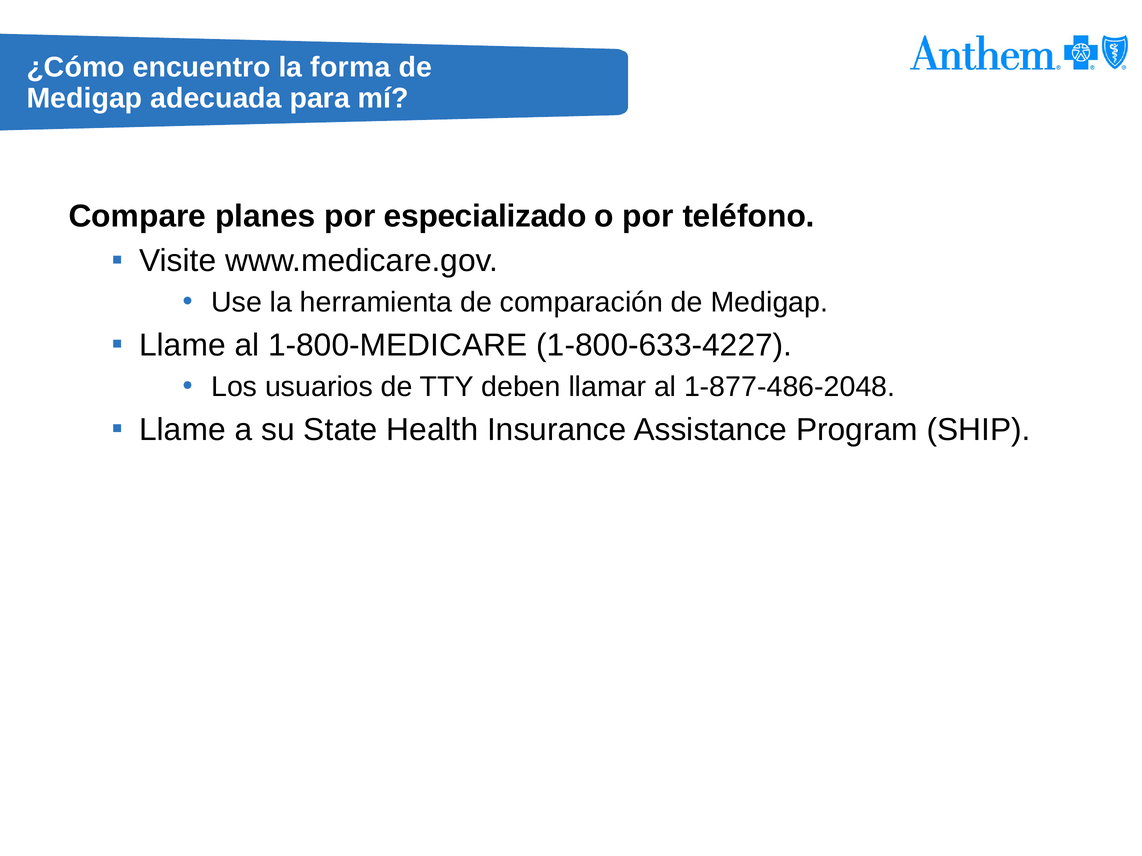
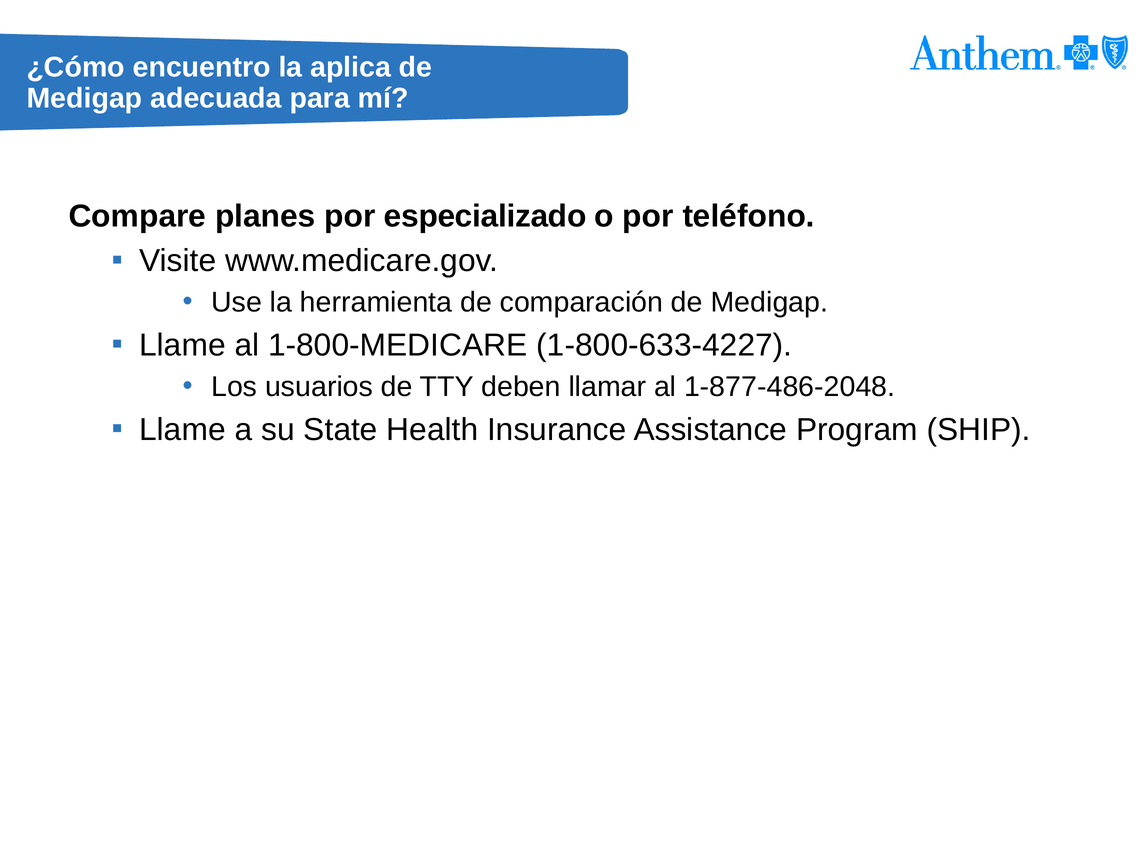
forma: forma -> aplica
